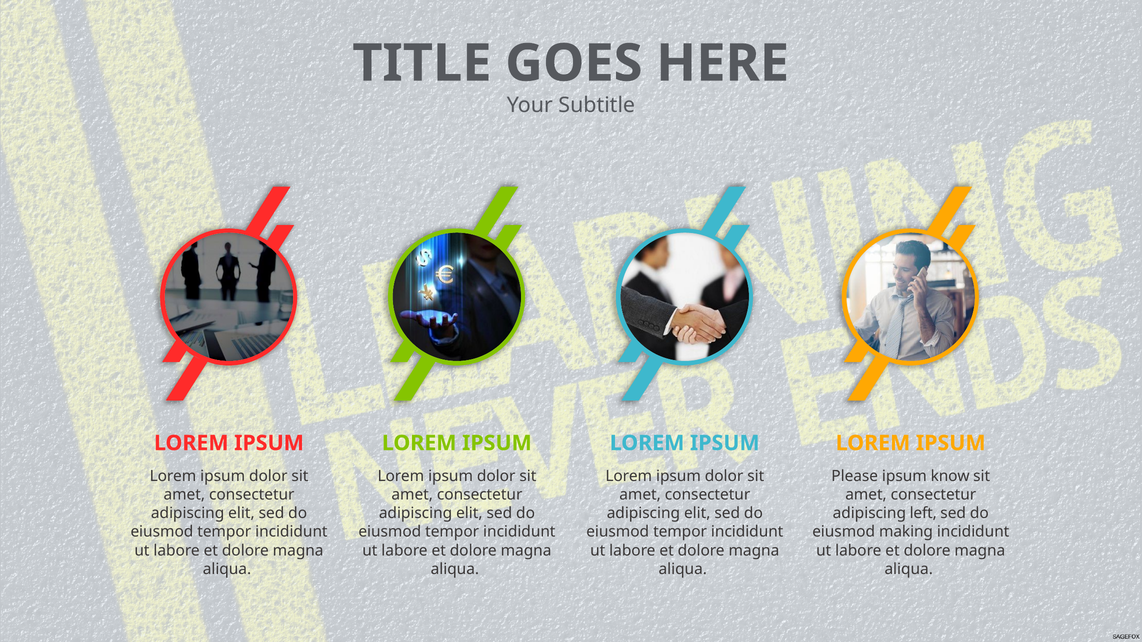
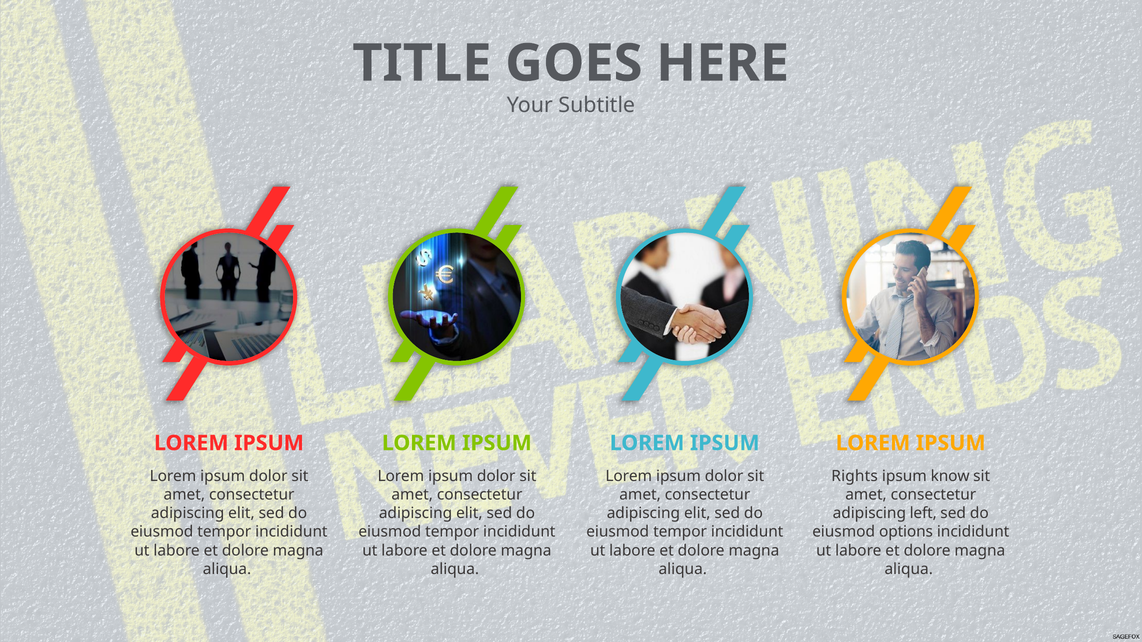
Please: Please -> Rights
making: making -> options
